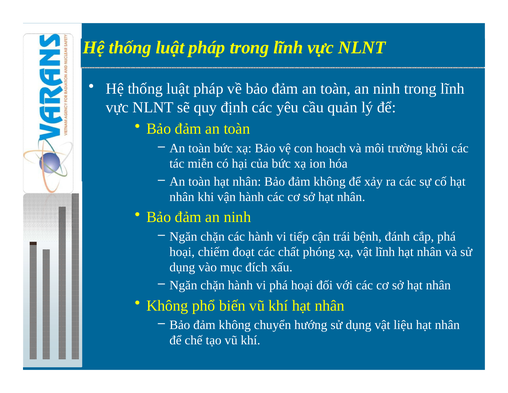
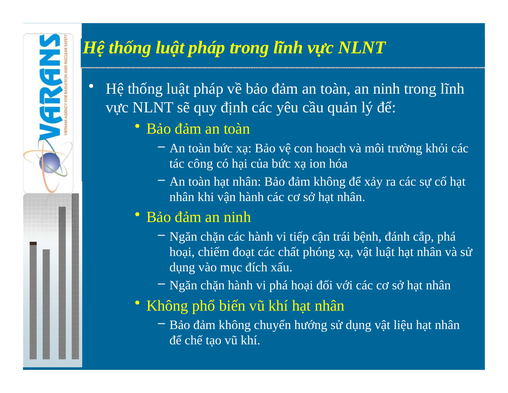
miễn: miễn -> công
vật lĩnh: lĩnh -> luật
